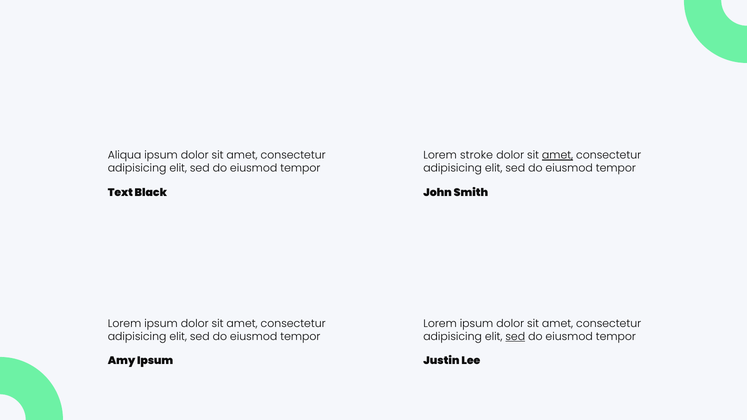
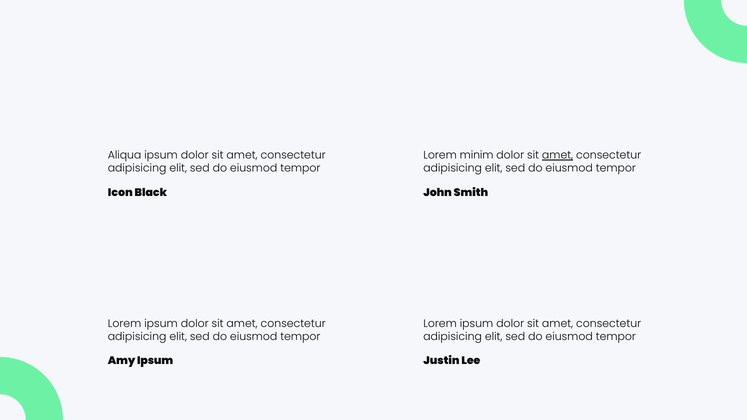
stroke: stroke -> minim
Text: Text -> Icon
sed at (515, 337) underline: present -> none
